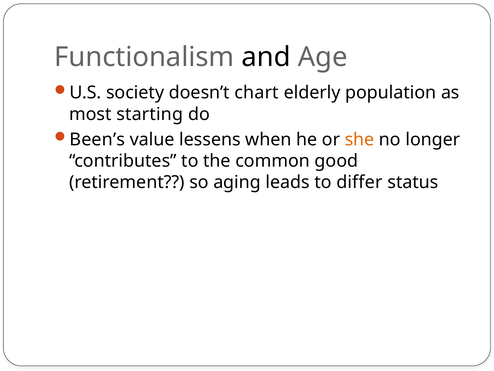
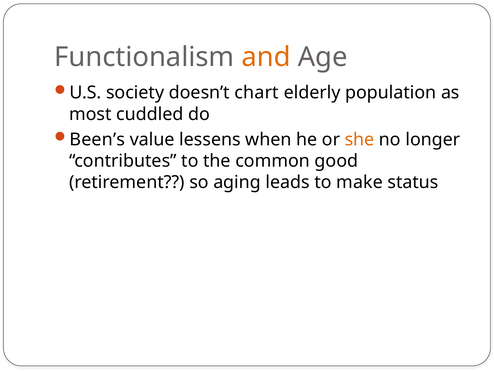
and colour: black -> orange
starting: starting -> cuddled
differ: differ -> make
